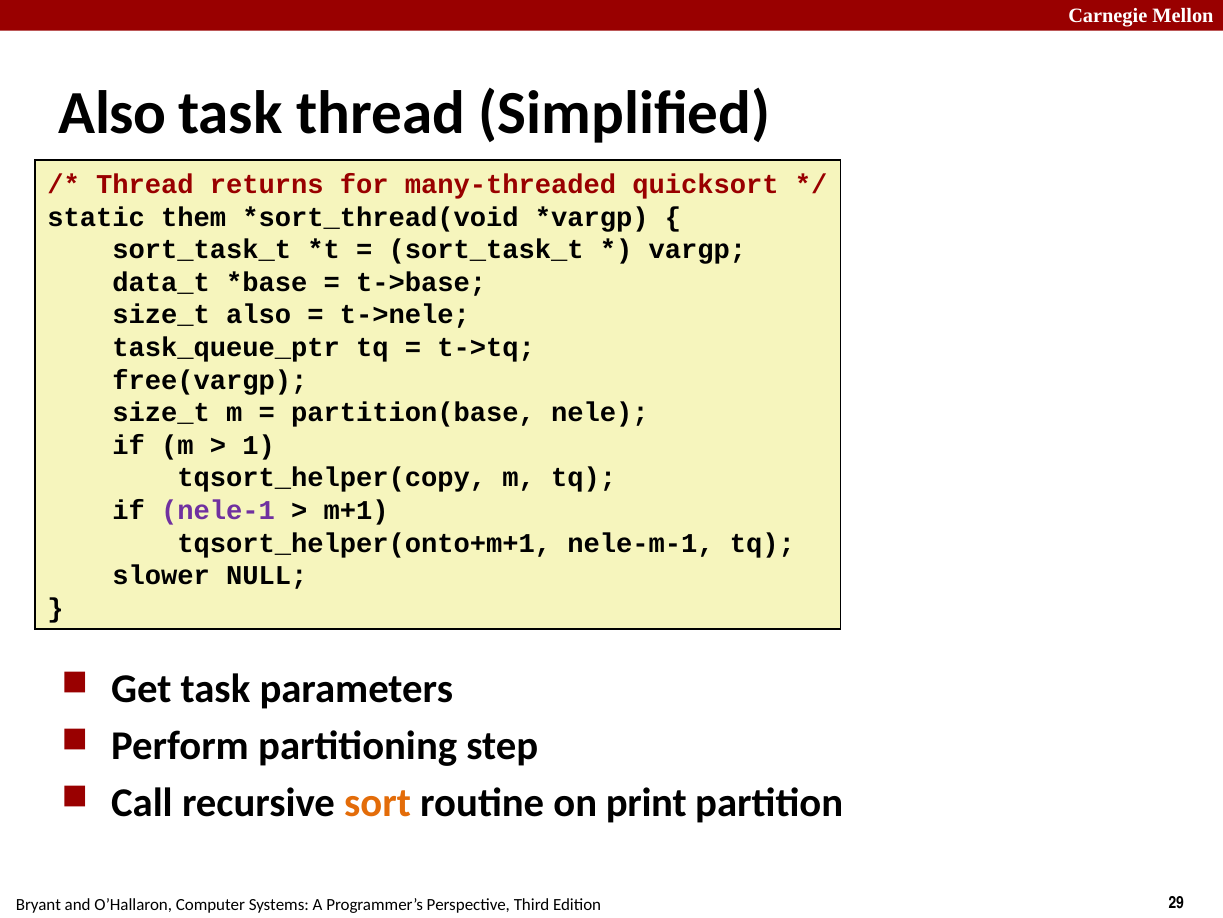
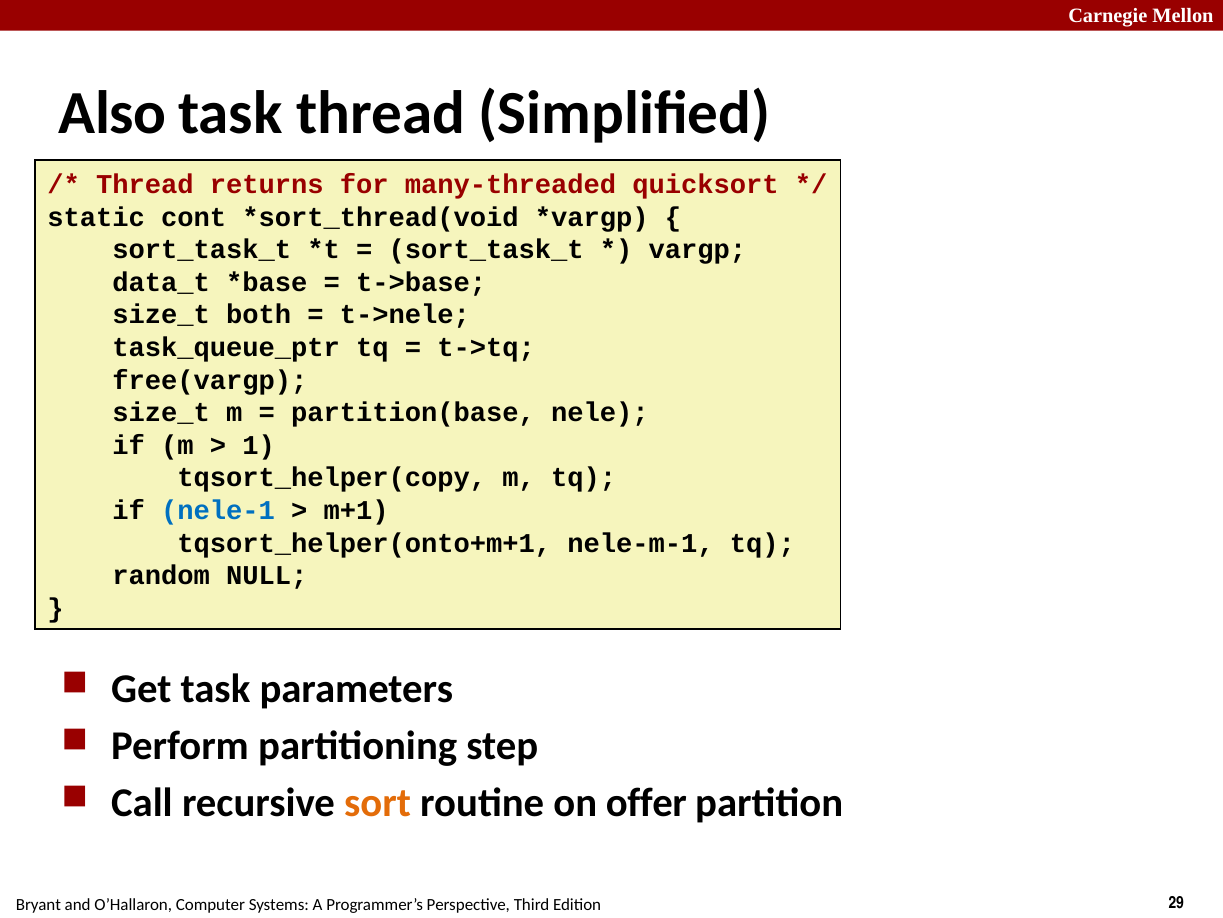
them: them -> cont
size_t also: also -> both
nele-1 colour: purple -> blue
slower: slower -> random
print: print -> offer
